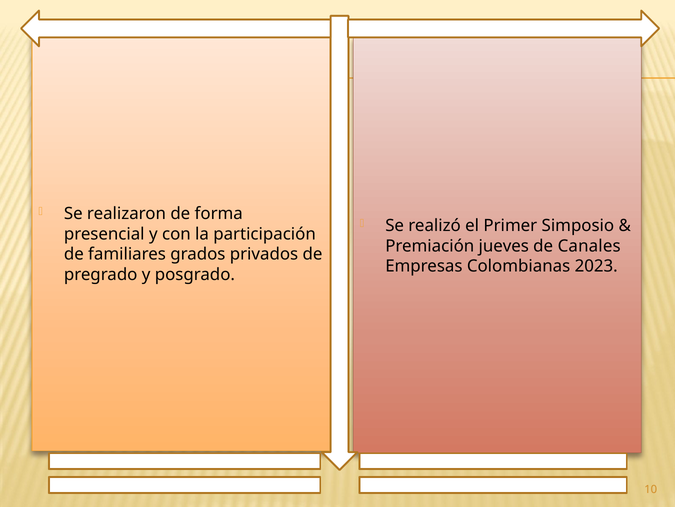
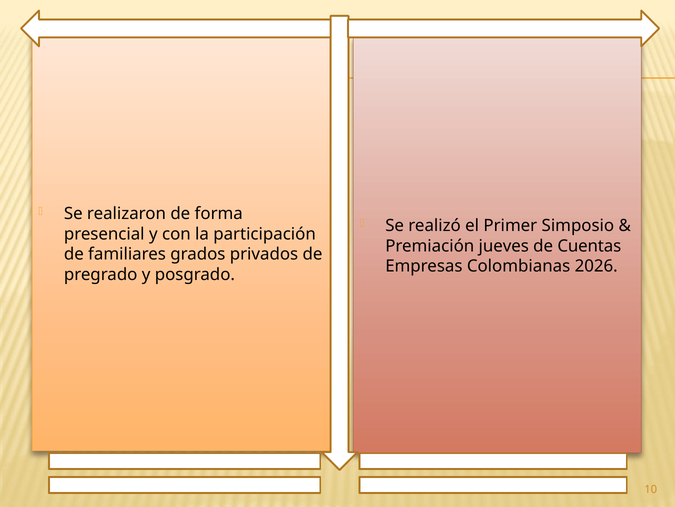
Canales: Canales -> Cuentas
2023: 2023 -> 2026
